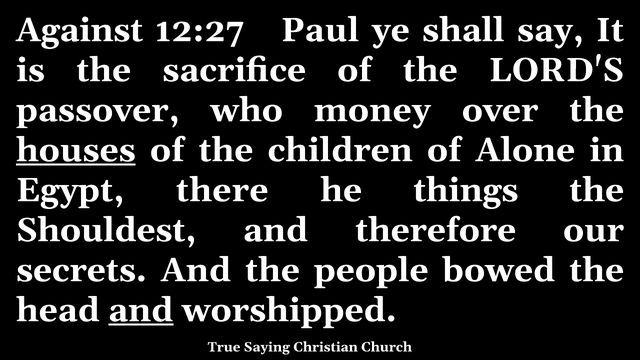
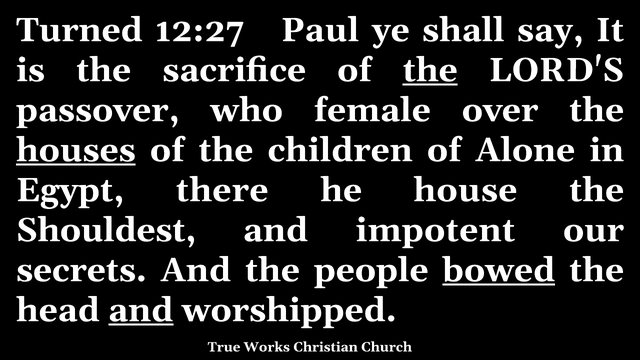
Against: Against -> Turned
the at (430, 70) underline: none -> present
money: money -> female
things: things -> house
therefore: therefore -> impotent
bowed underline: none -> present
Saying: Saying -> Works
